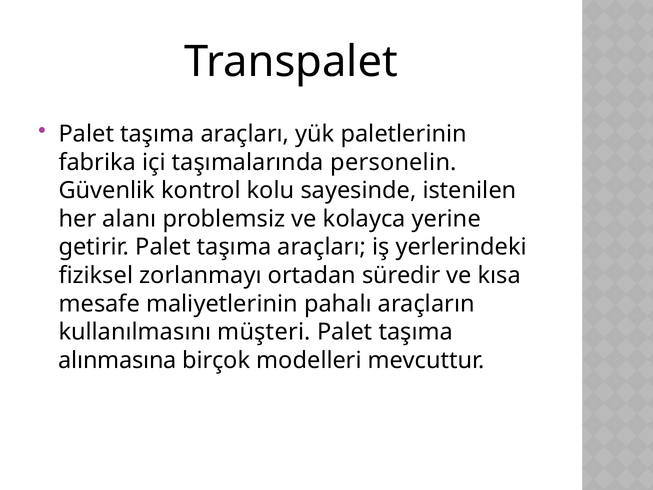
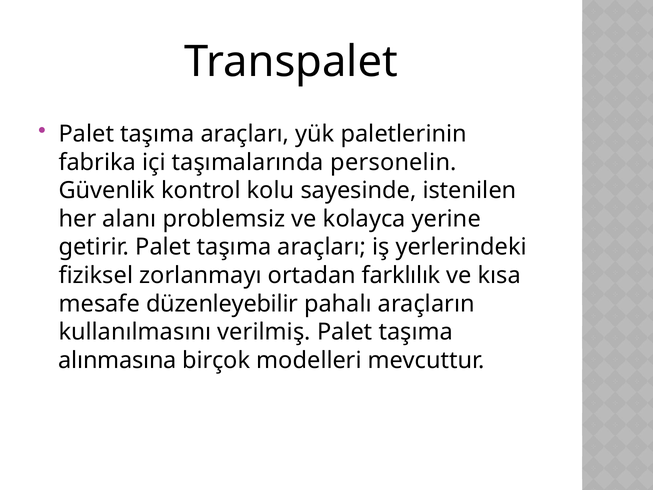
süredir: süredir -> farklılık
maliyetlerinin: maliyetlerinin -> düzenleyebilir
müşteri: müşteri -> verilmiş
